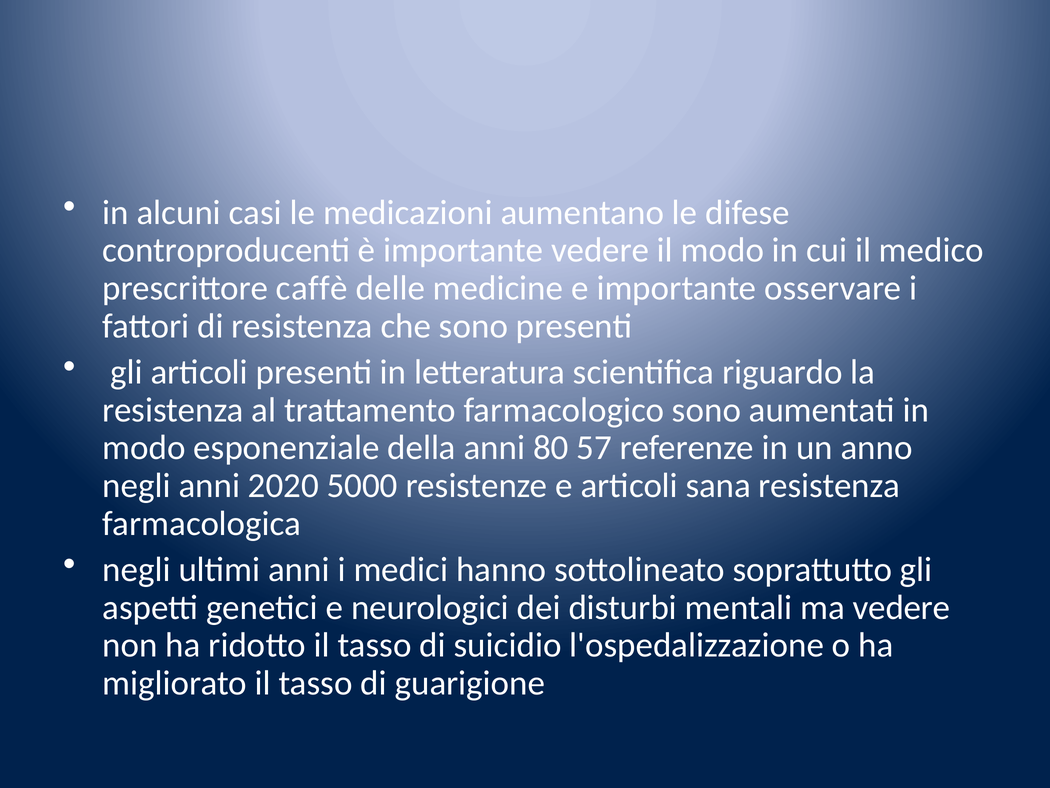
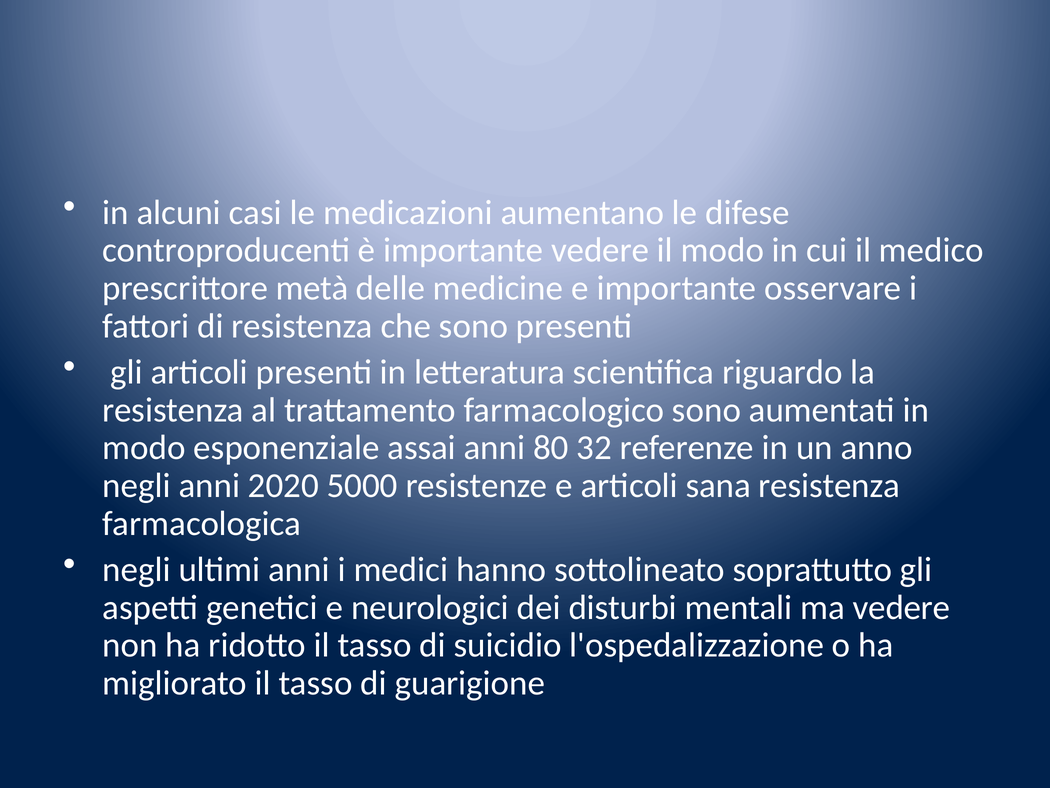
caffè: caffè -> metà
della: della -> assai
57: 57 -> 32
